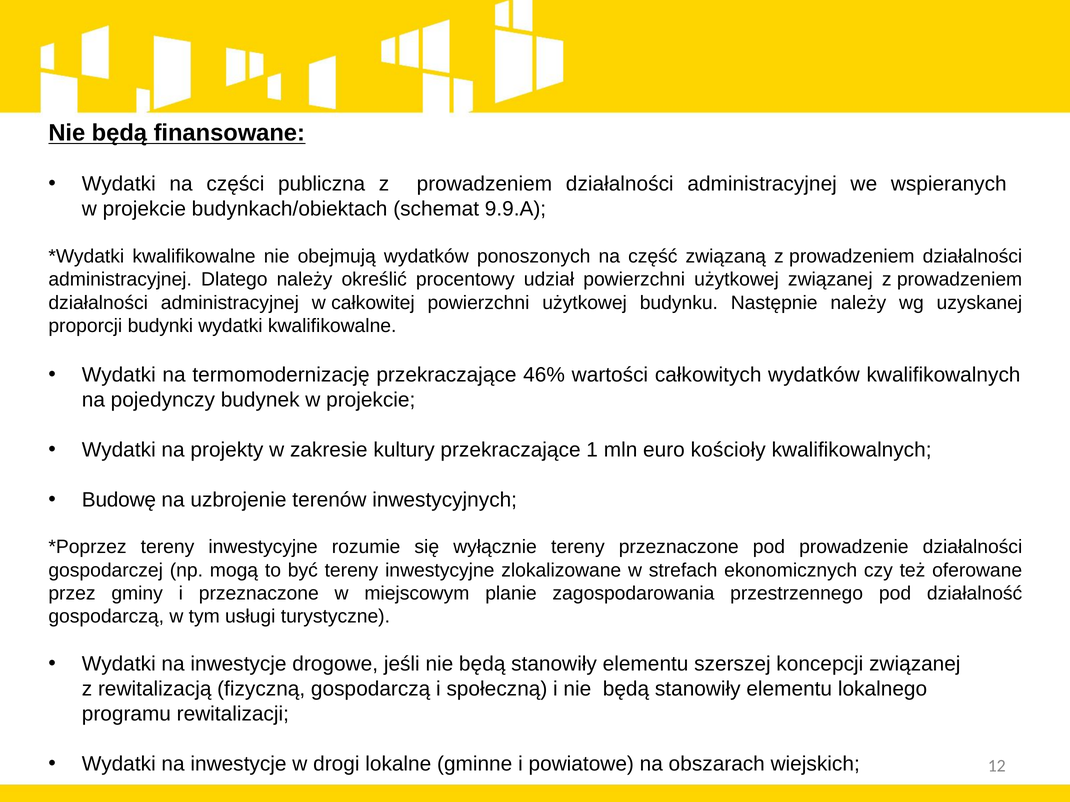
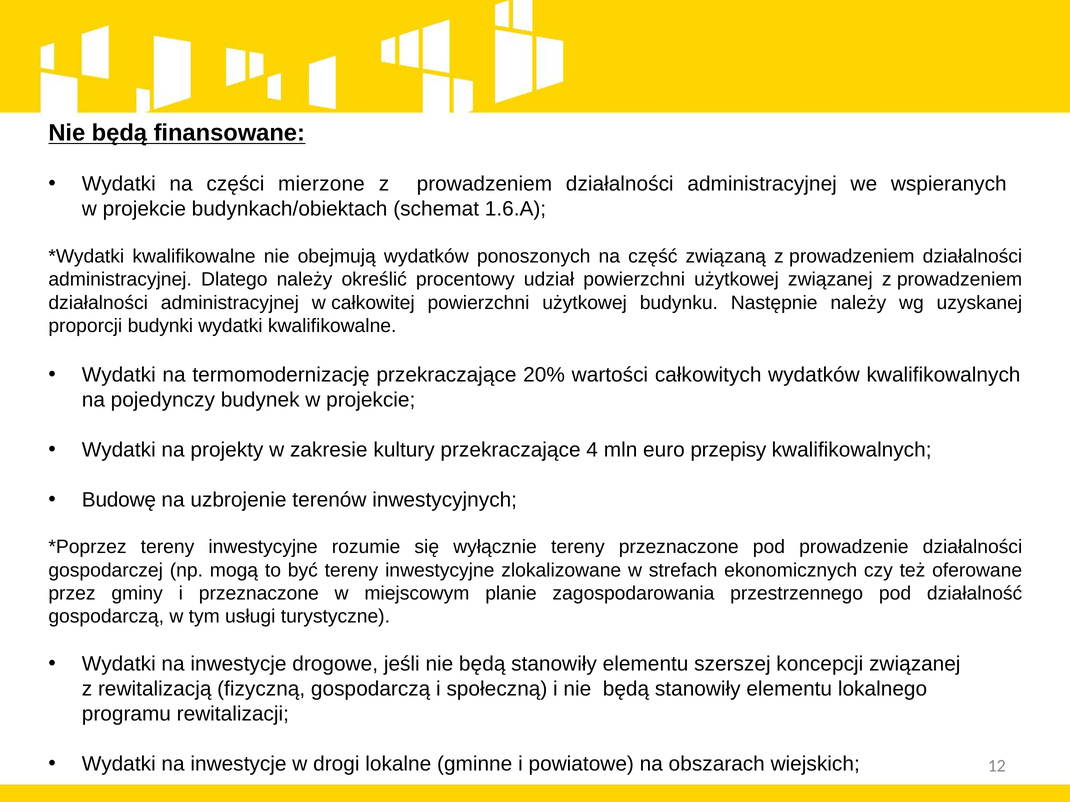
publiczna: publiczna -> mierzone
9.9.A: 9.9.A -> 1.6.A
46%: 46% -> 20%
1: 1 -> 4
kościoły: kościoły -> przepisy
